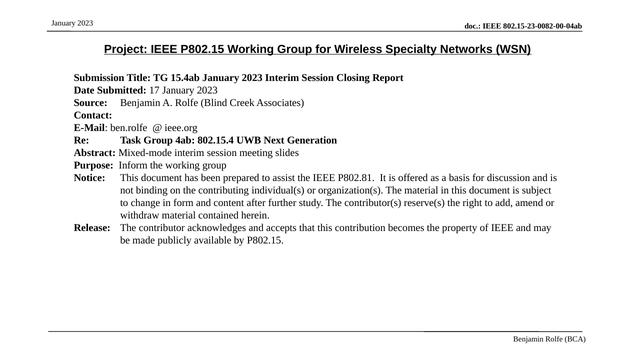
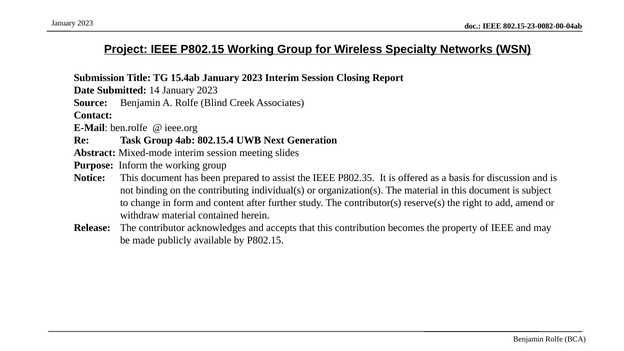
17: 17 -> 14
P802.81: P802.81 -> P802.35
